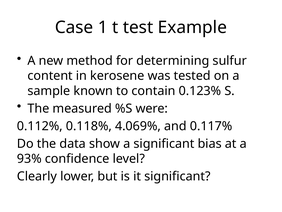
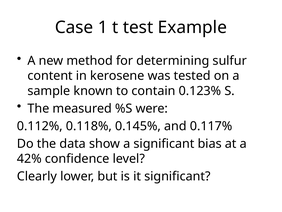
4.069%: 4.069% -> 0.145%
93%: 93% -> 42%
